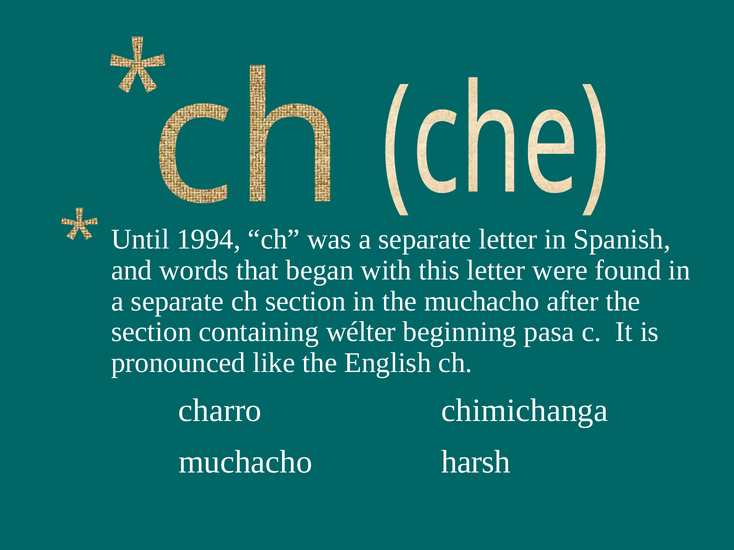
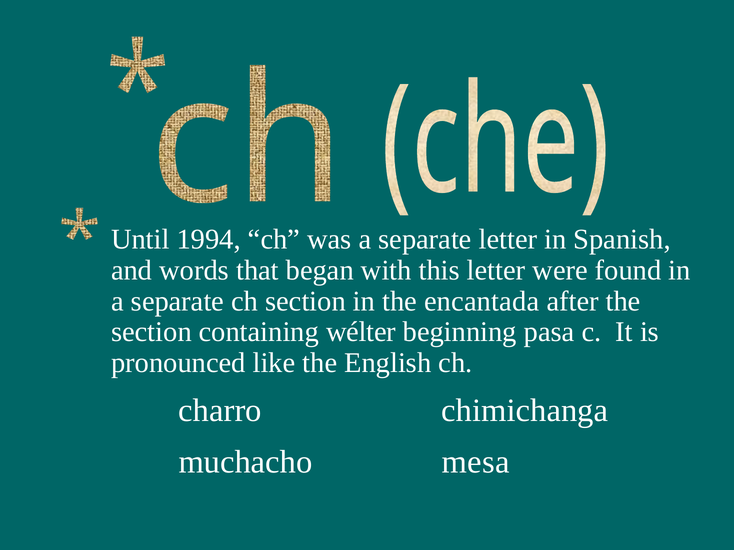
the muchacho: muchacho -> encantada
harsh: harsh -> mesa
